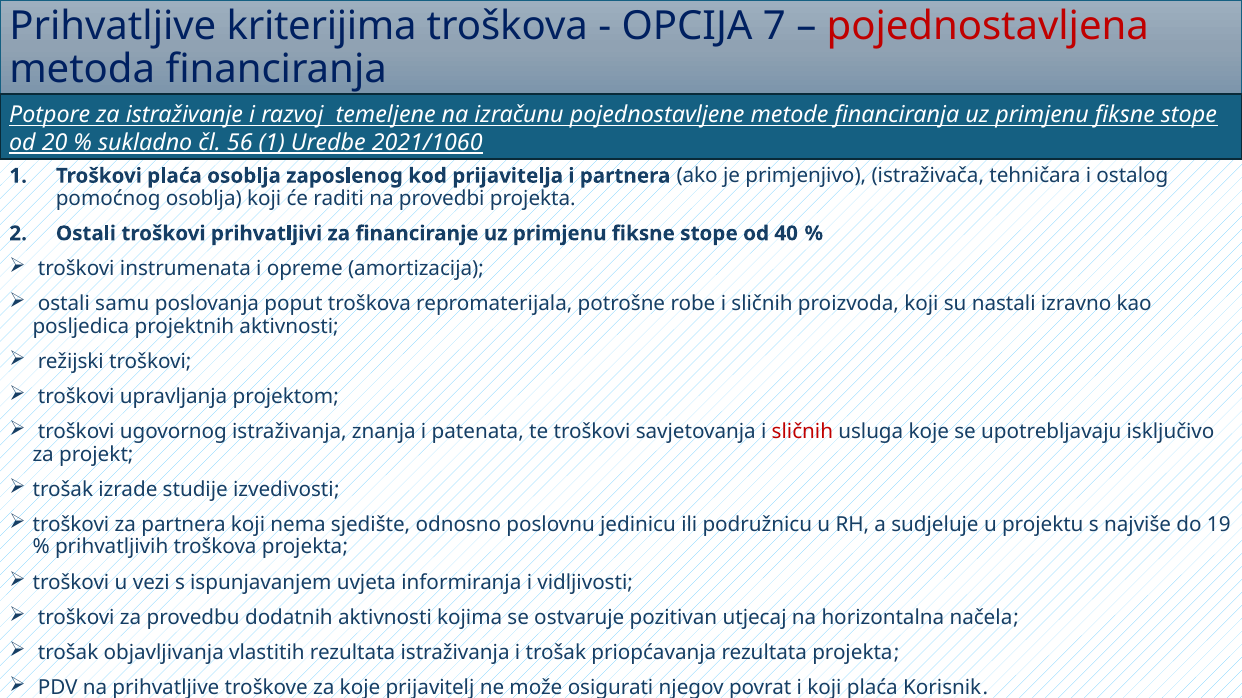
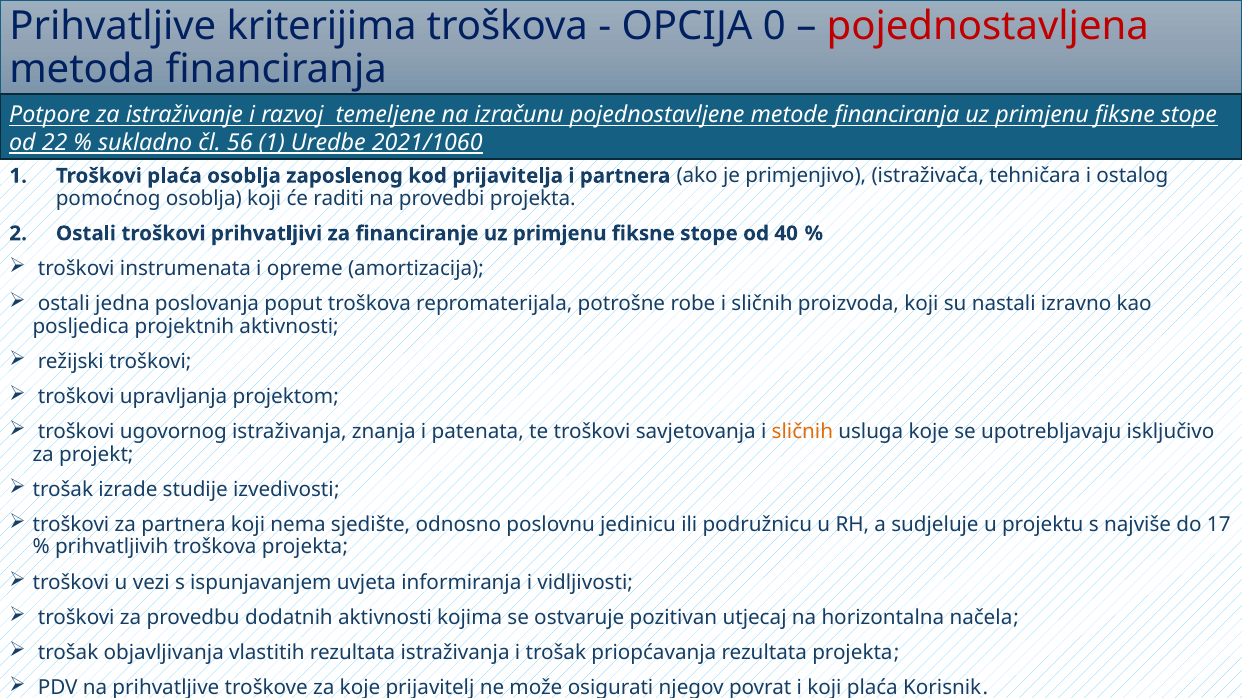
7: 7 -> 0
20: 20 -> 22
samu: samu -> jedna
sličnih at (802, 432) colour: red -> orange
19: 19 -> 17
